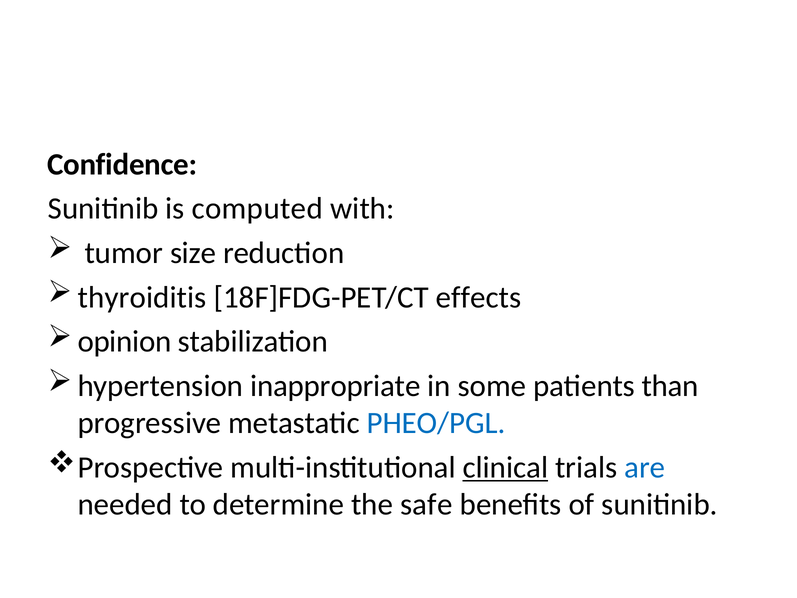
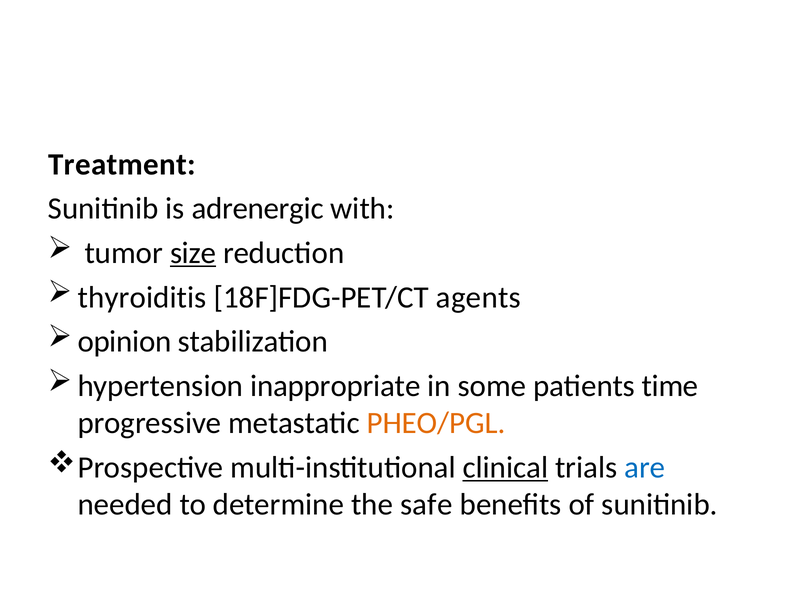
Confidence: Confidence -> Treatment
computed: computed -> adrenergic
size underline: none -> present
effects: effects -> agents
than: than -> time
PHEO/PGL colour: blue -> orange
